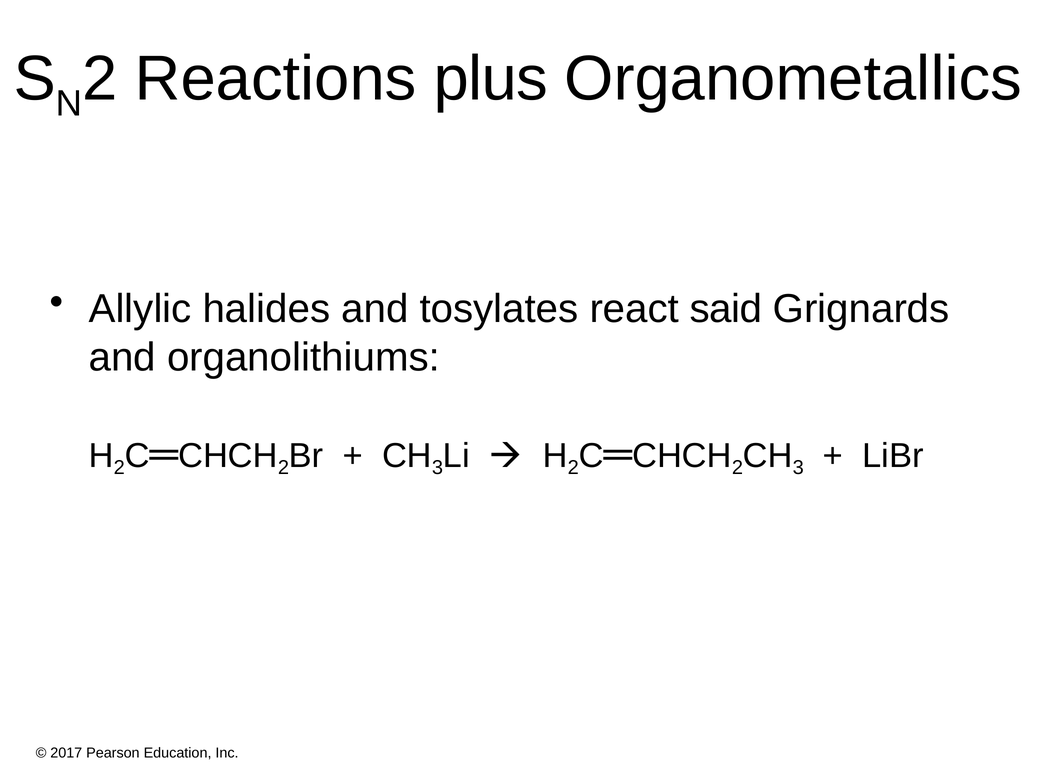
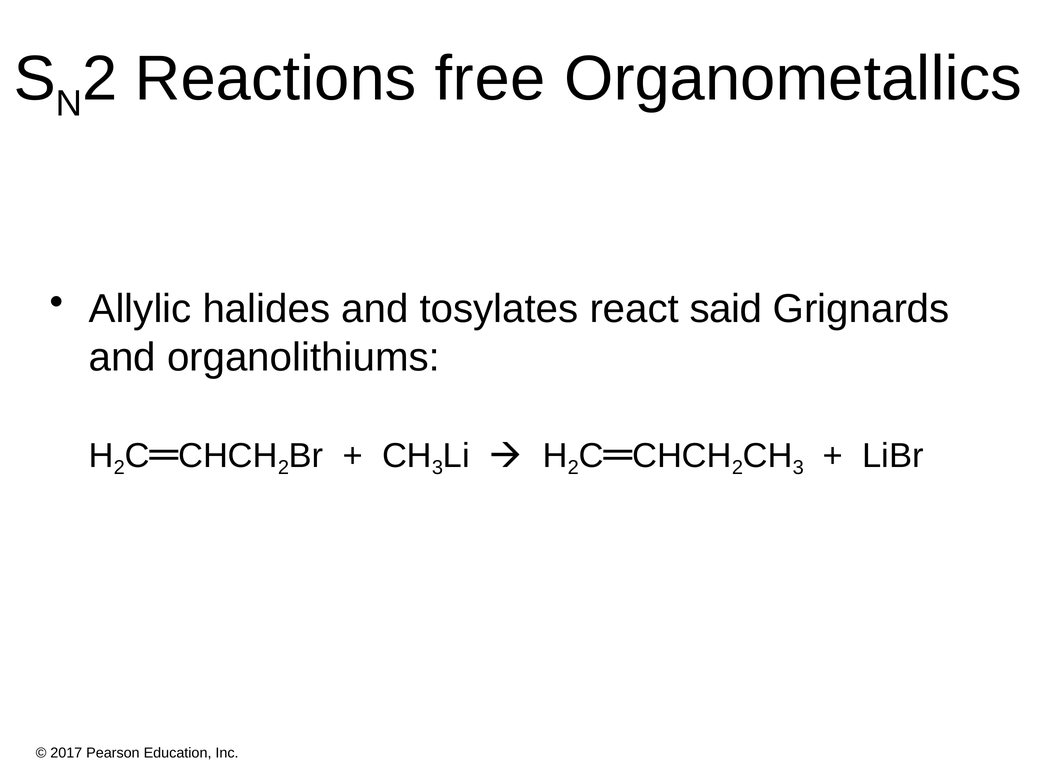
plus: plus -> free
